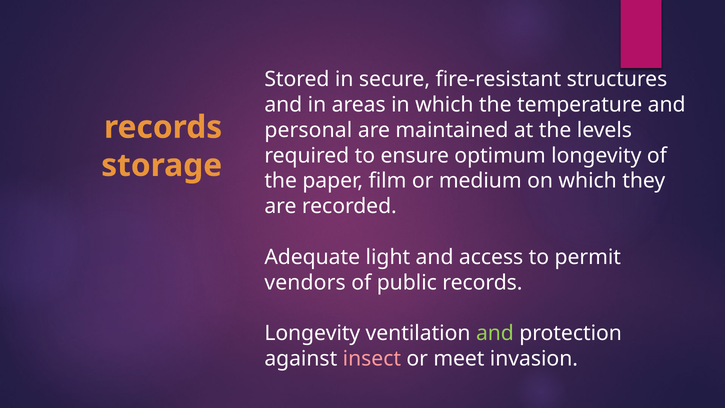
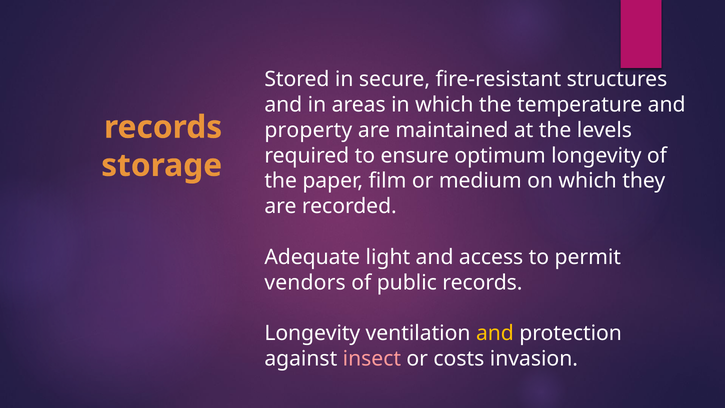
personal: personal -> property
and at (495, 333) colour: light green -> yellow
meet: meet -> costs
